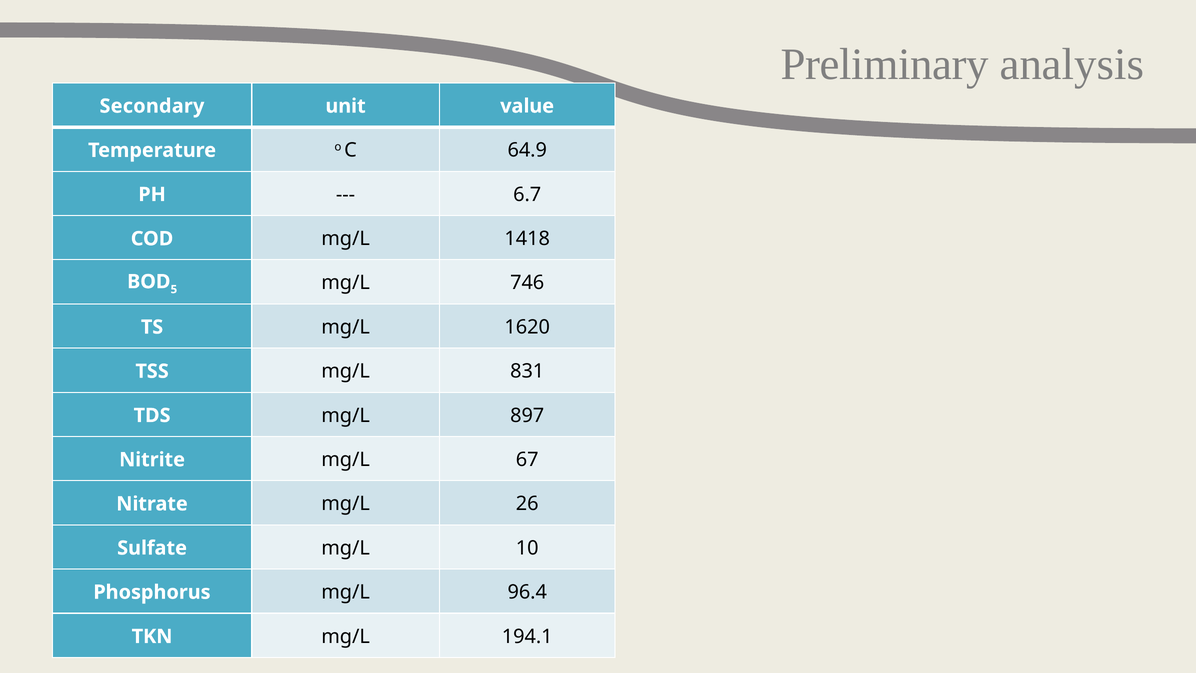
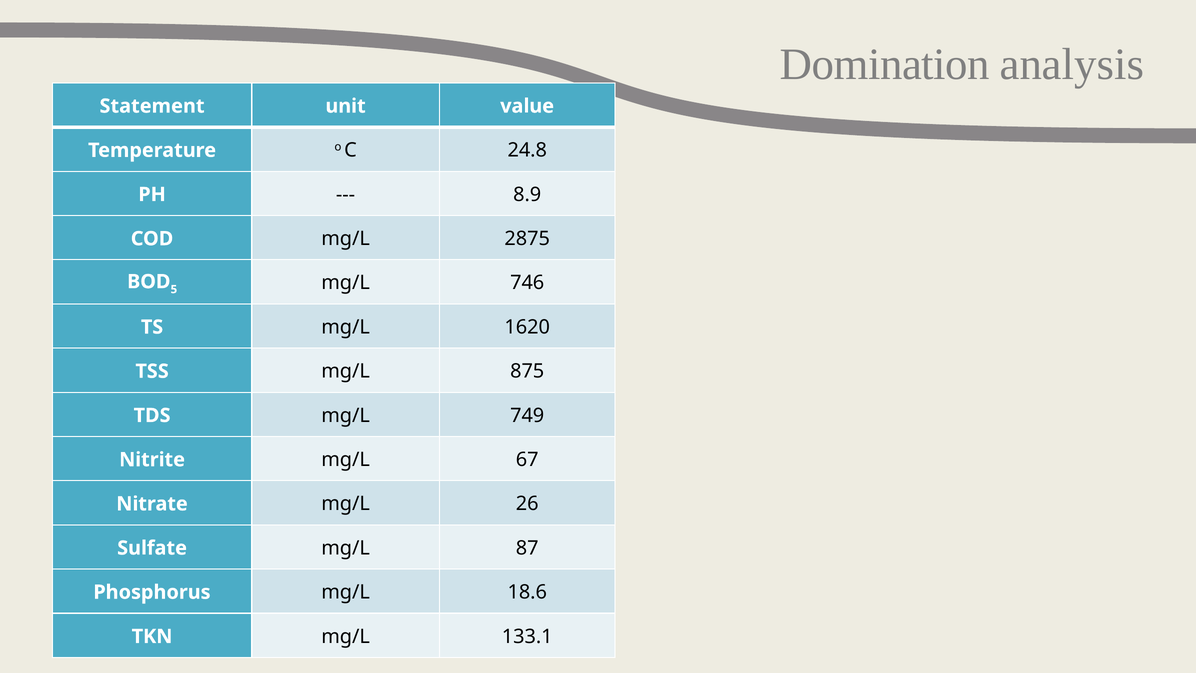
Preliminary: Preliminary -> Domination
Secondary: Secondary -> Statement
64.9: 64.9 -> 24.8
6.7: 6.7 -> 8.9
1418: 1418 -> 2875
831: 831 -> 875
897: 897 -> 749
10: 10 -> 87
96.4: 96.4 -> 18.6
194.1: 194.1 -> 133.1
